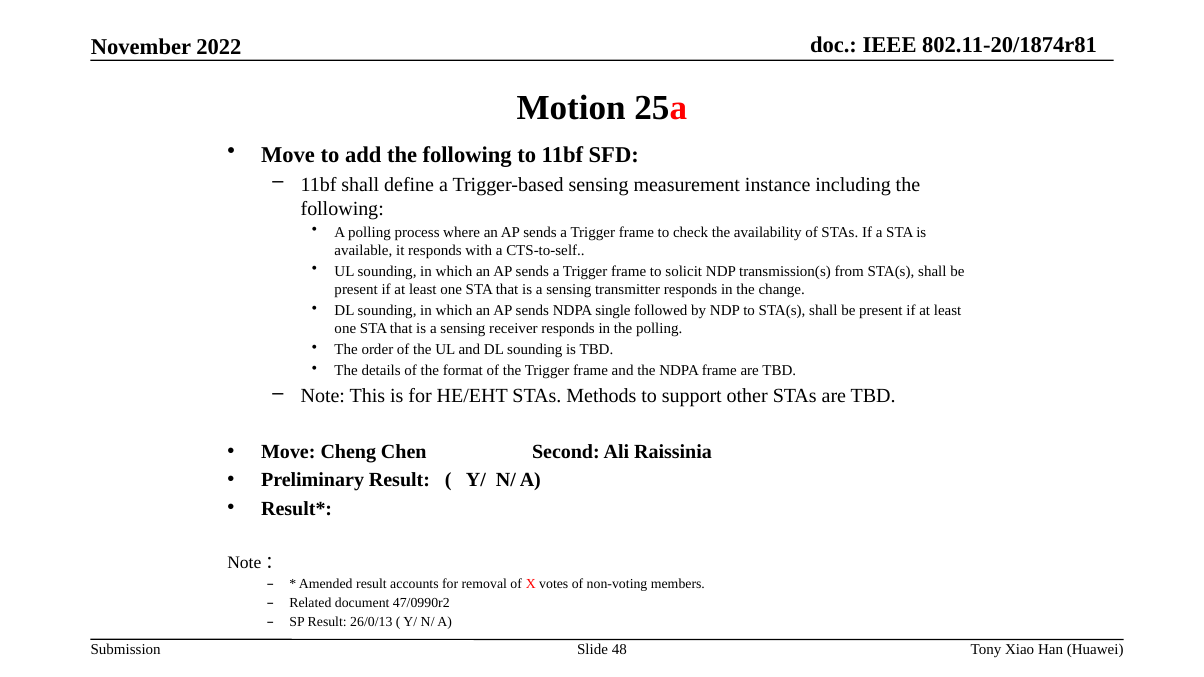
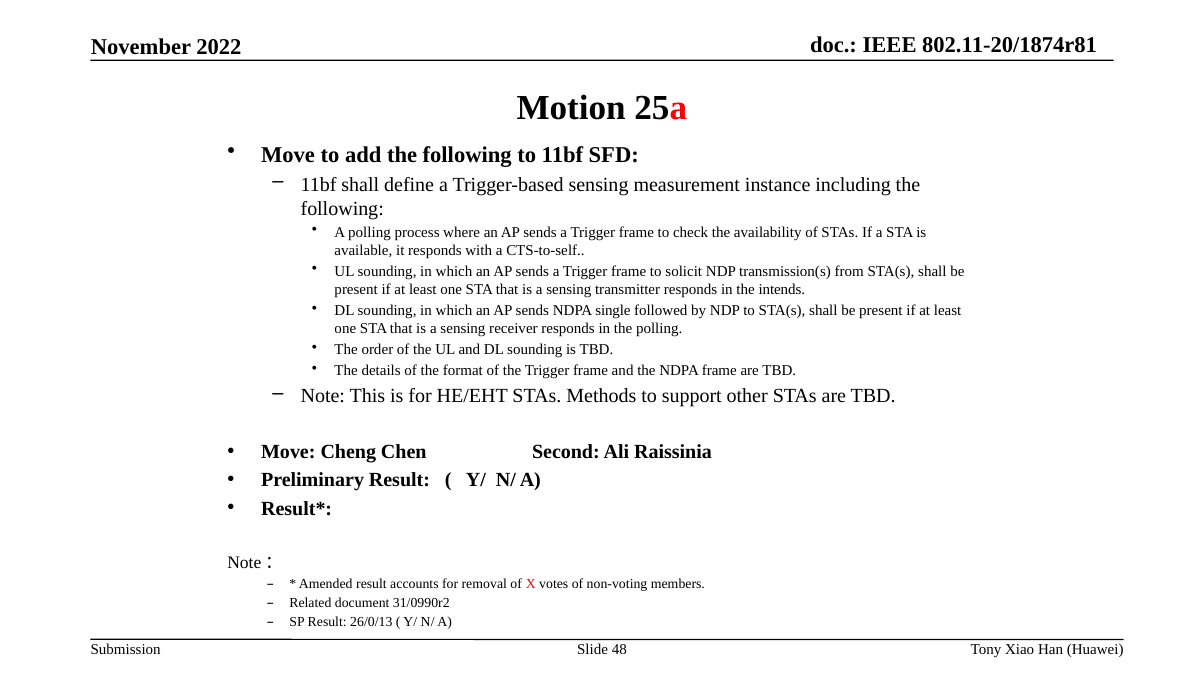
change: change -> intends
47/0990r2: 47/0990r2 -> 31/0990r2
